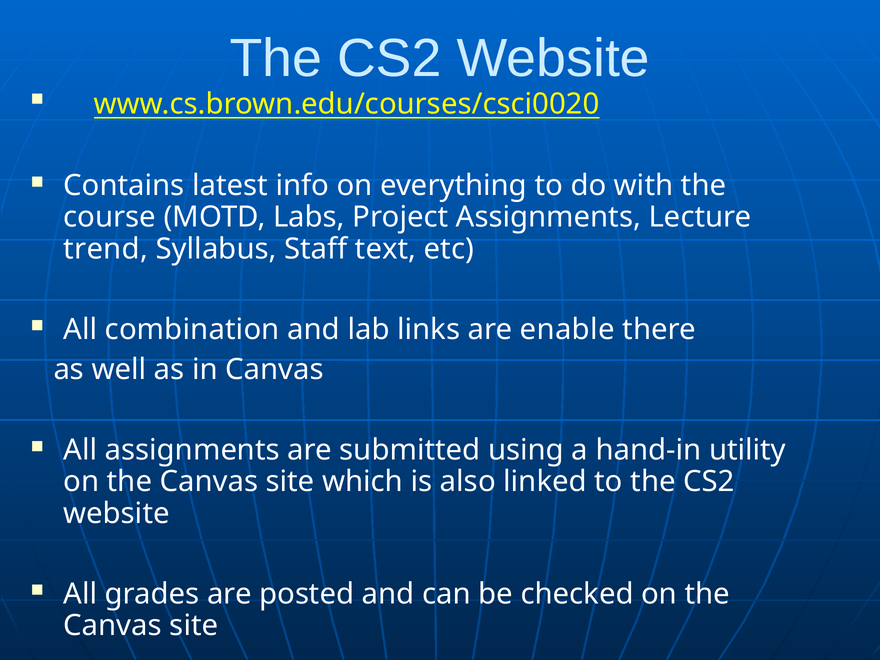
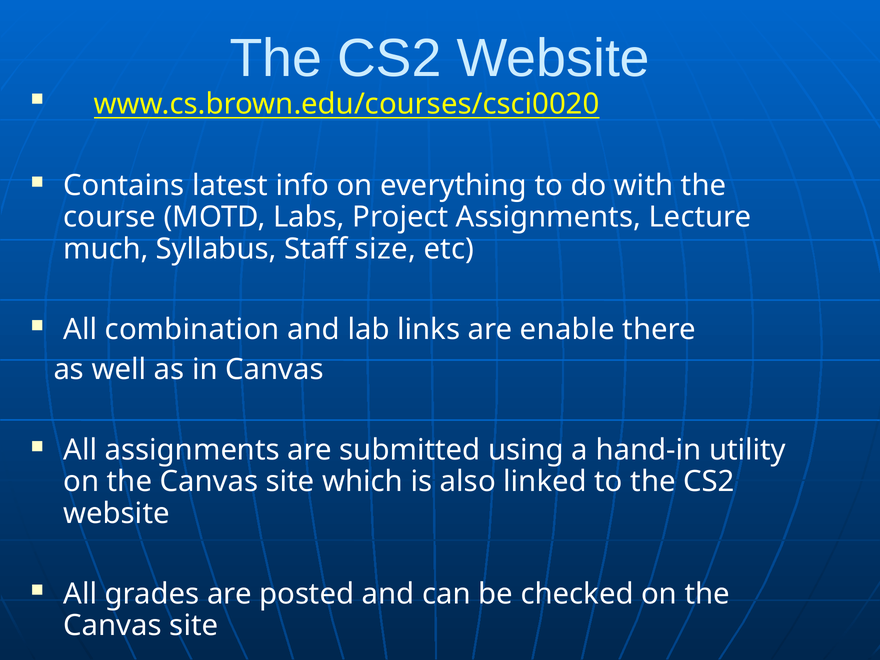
trend: trend -> much
text: text -> size
